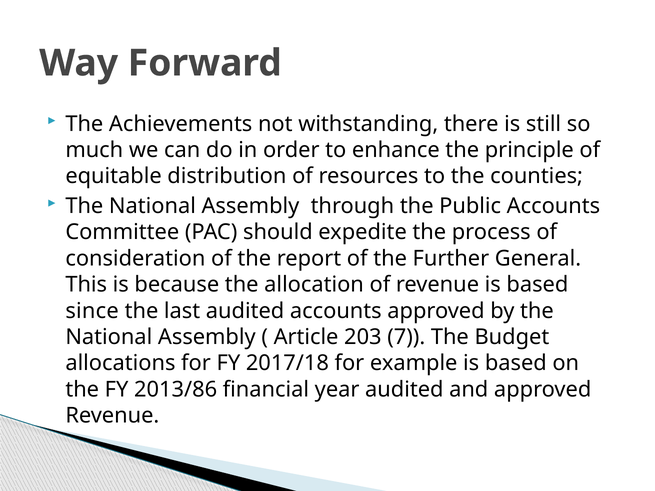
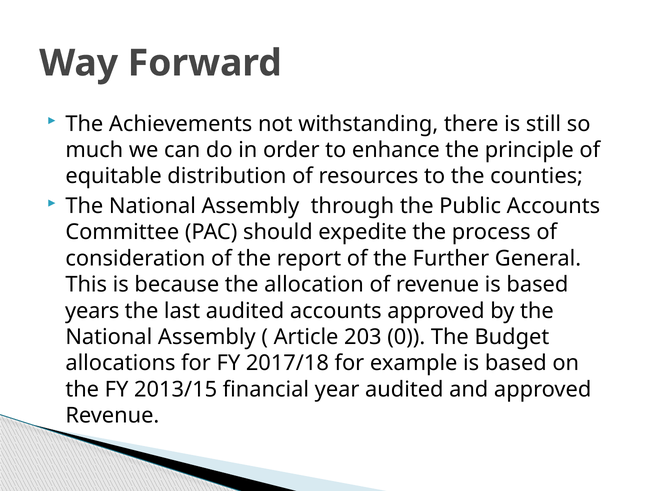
since: since -> years
7: 7 -> 0
2013/86: 2013/86 -> 2013/15
